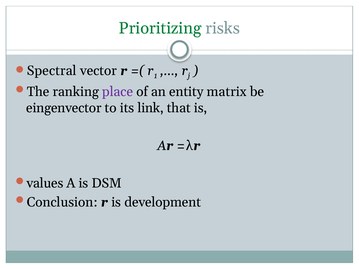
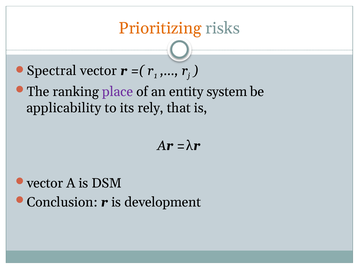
Prioritizing colour: green -> orange
matrix: matrix -> system
eingenvector: eingenvector -> applicability
link: link -> rely
values at (45, 183): values -> vector
